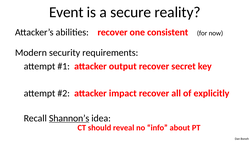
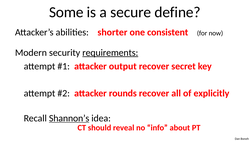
Event: Event -> Some
reality: reality -> define
abilities recover: recover -> shorter
requirements underline: none -> present
impact: impact -> rounds
